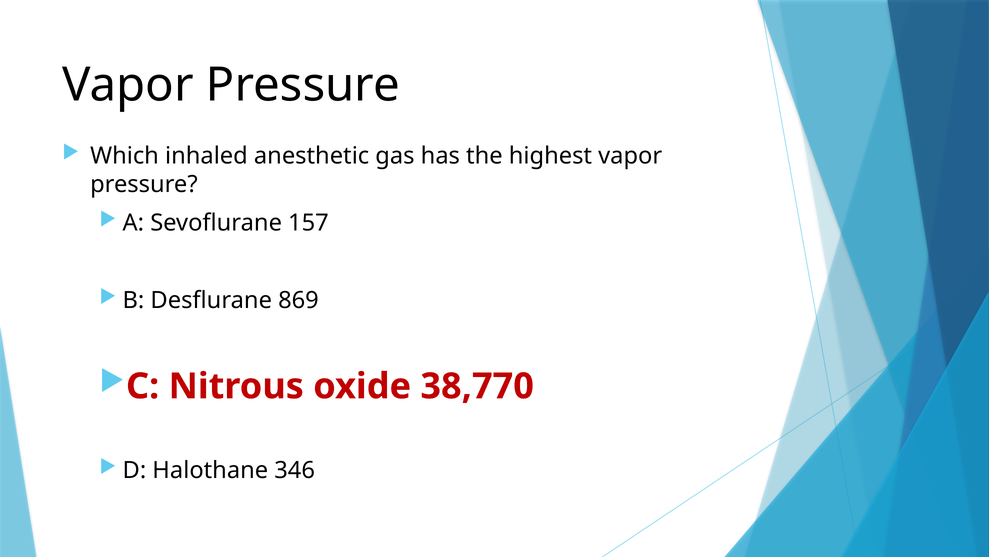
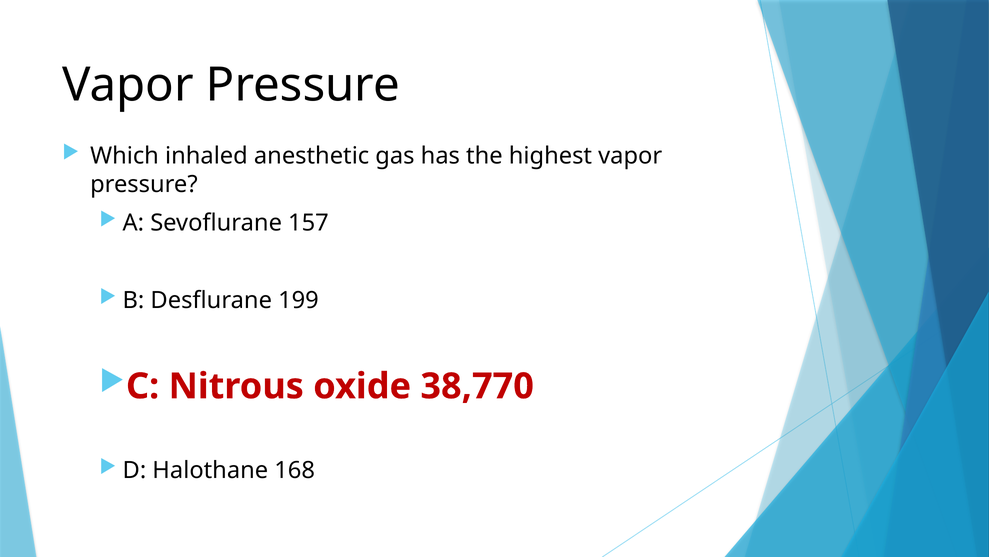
869: 869 -> 199
346: 346 -> 168
